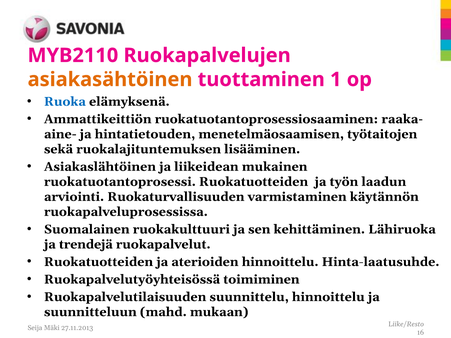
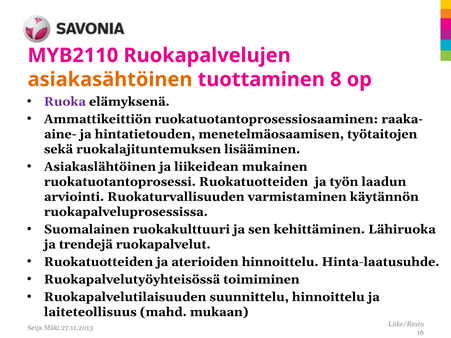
1: 1 -> 8
Ruoka colour: blue -> purple
suunnitteluun: suunnitteluun -> laiteteollisuus
